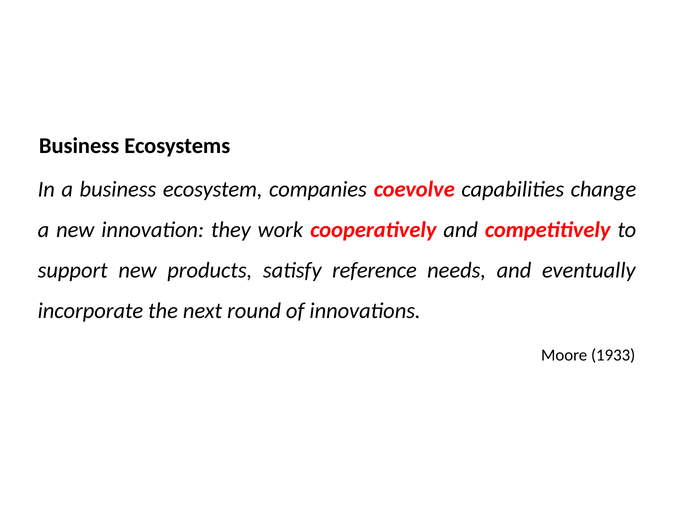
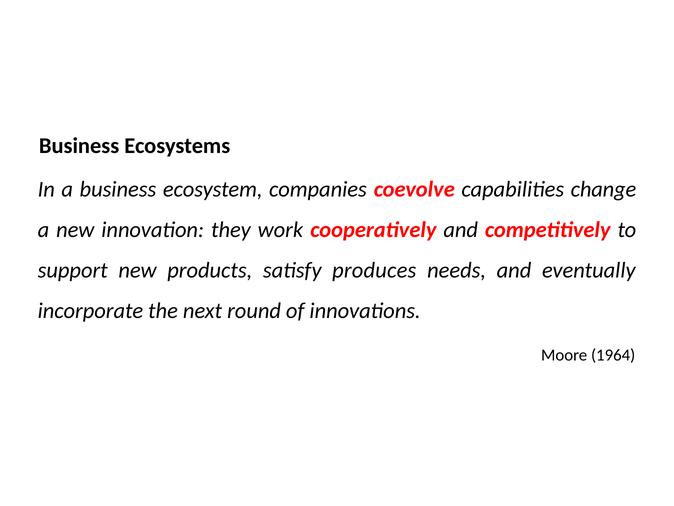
reference: reference -> produces
1933: 1933 -> 1964
